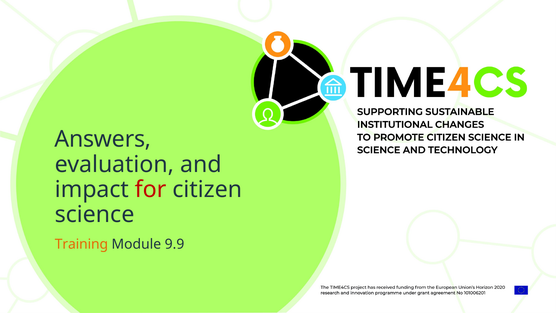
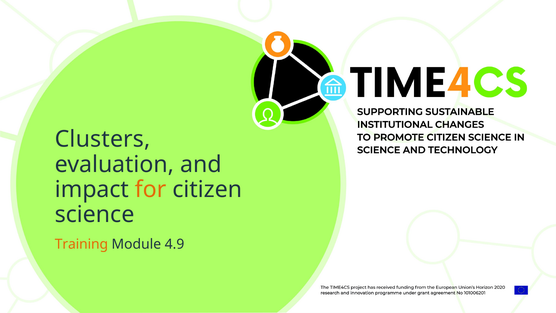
Answers: Answers -> Clusters
for colour: red -> orange
9.9: 9.9 -> 4.9
